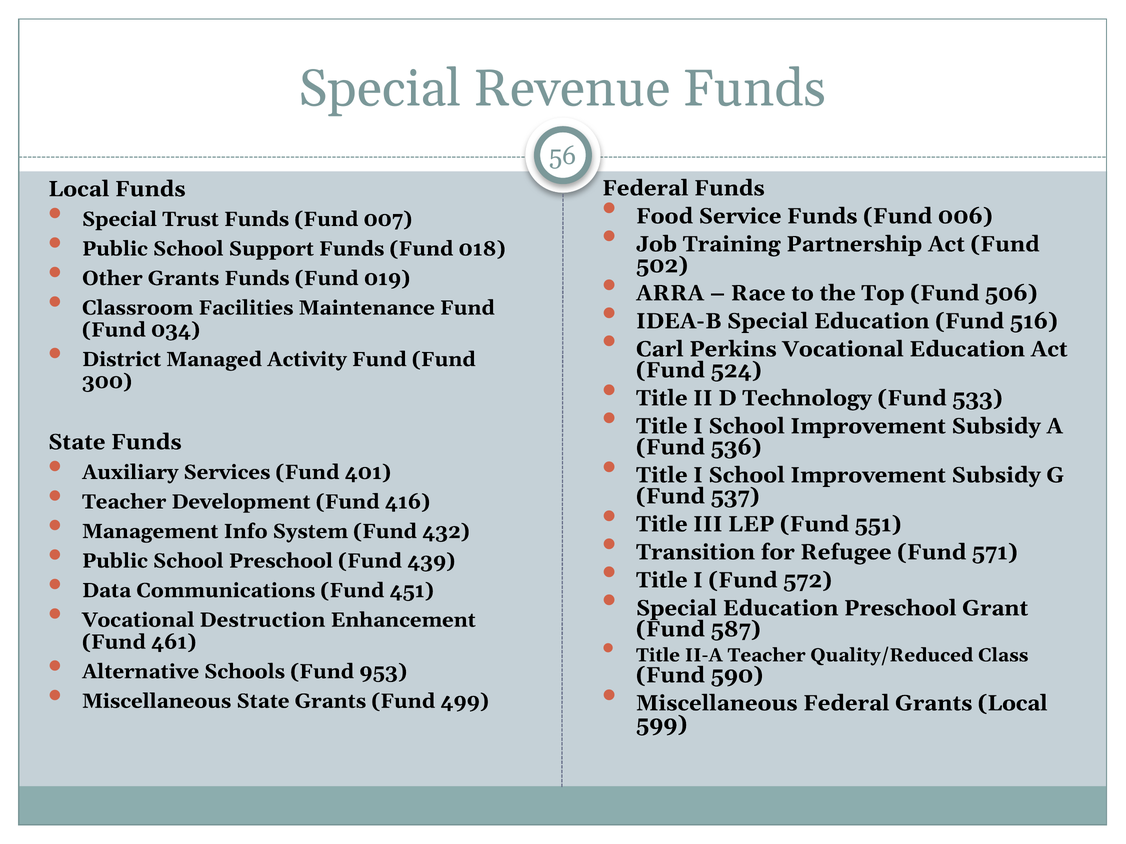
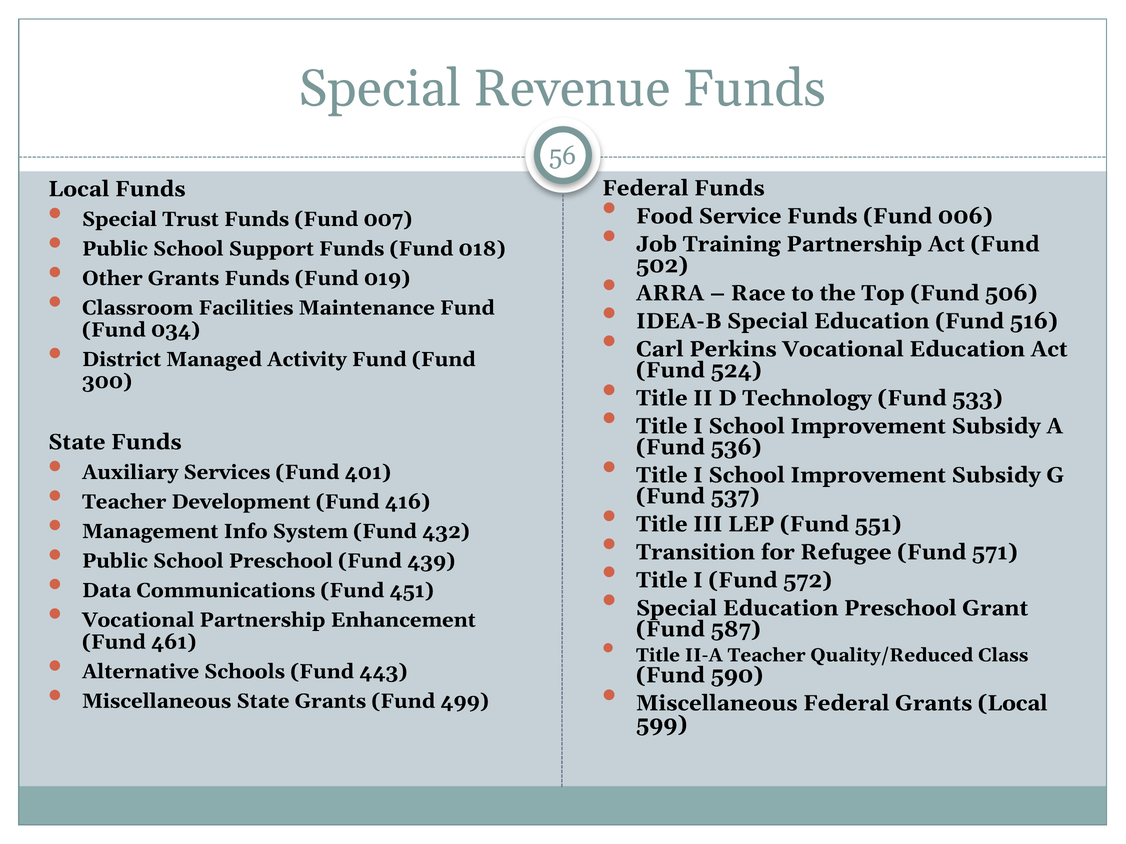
Vocational Destruction: Destruction -> Partnership
953: 953 -> 443
